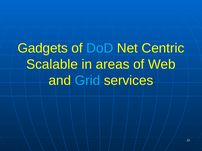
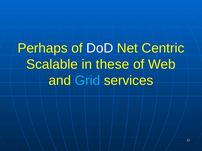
Gadgets: Gadgets -> Perhaps
DoD colour: light blue -> white
areas: areas -> these
